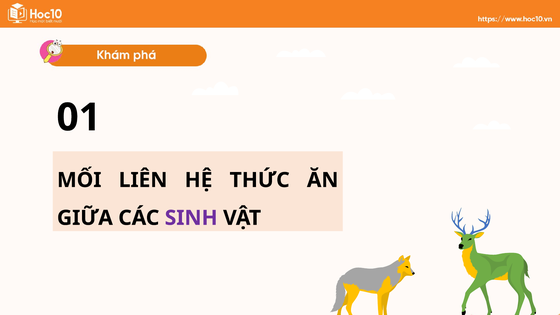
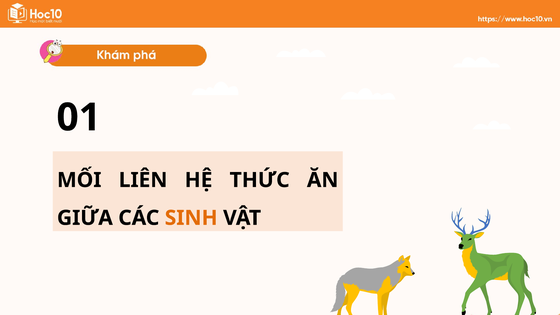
SINH colour: purple -> orange
